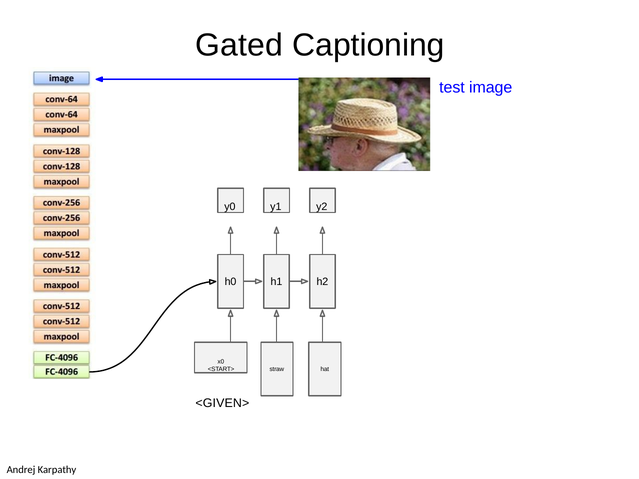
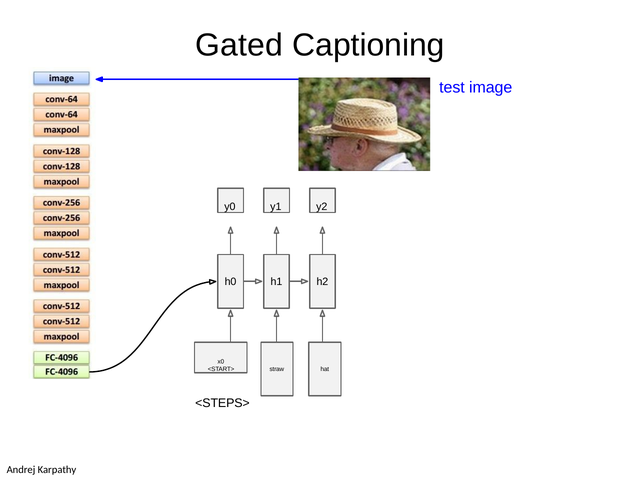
<GIVEN>: <GIVEN> -> <STEPS>
